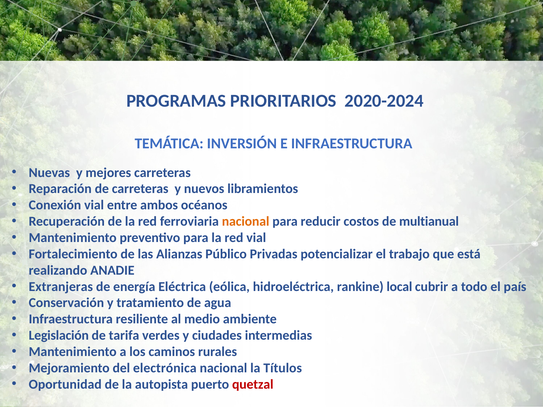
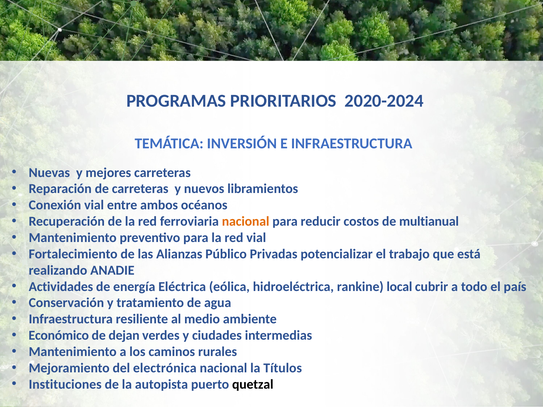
Extranjeras: Extranjeras -> Actividades
Legislación: Legislación -> Económico
tarifa: tarifa -> dejan
Oportunidad: Oportunidad -> Instituciones
quetzal colour: red -> black
